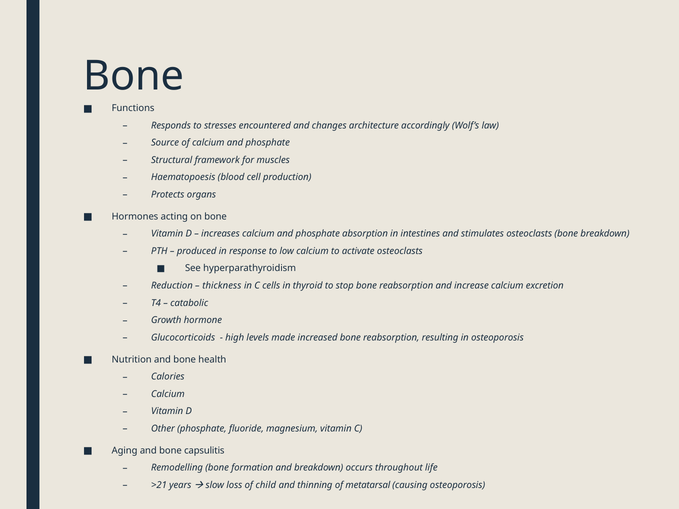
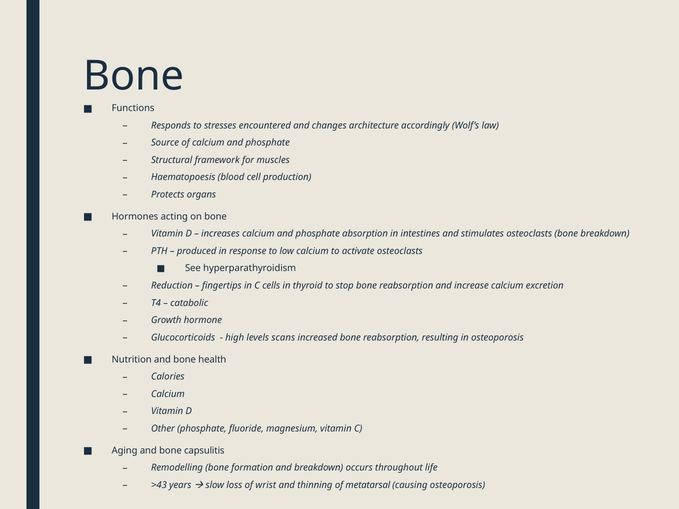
thickness: thickness -> fingertips
made: made -> scans
>21: >21 -> >43
child: child -> wrist
